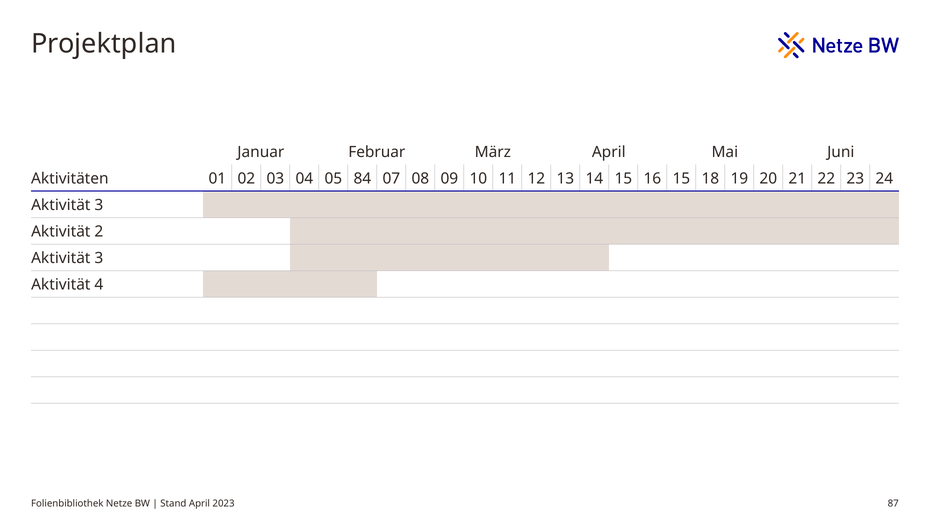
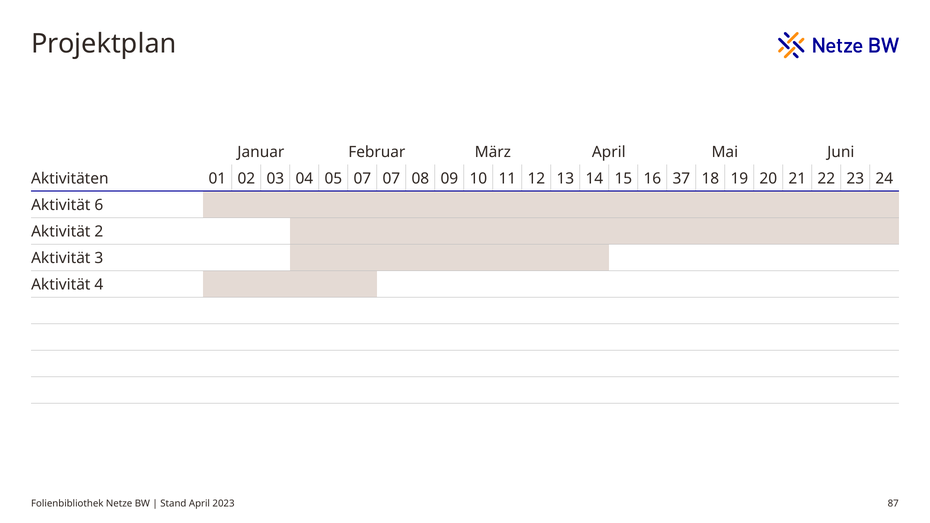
05 84: 84 -> 07
16 15: 15 -> 37
3 at (99, 205): 3 -> 6
